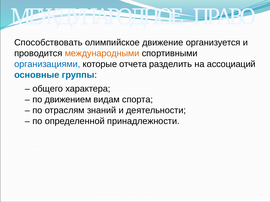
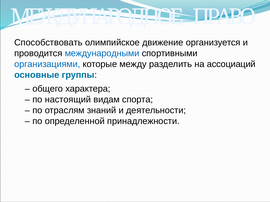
международными colour: orange -> blue
отчета: отчета -> между
движением: движением -> настоящий
